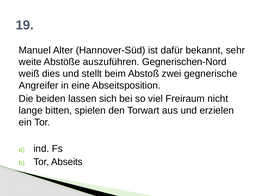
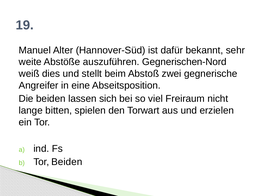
Tor Abseits: Abseits -> Beiden
